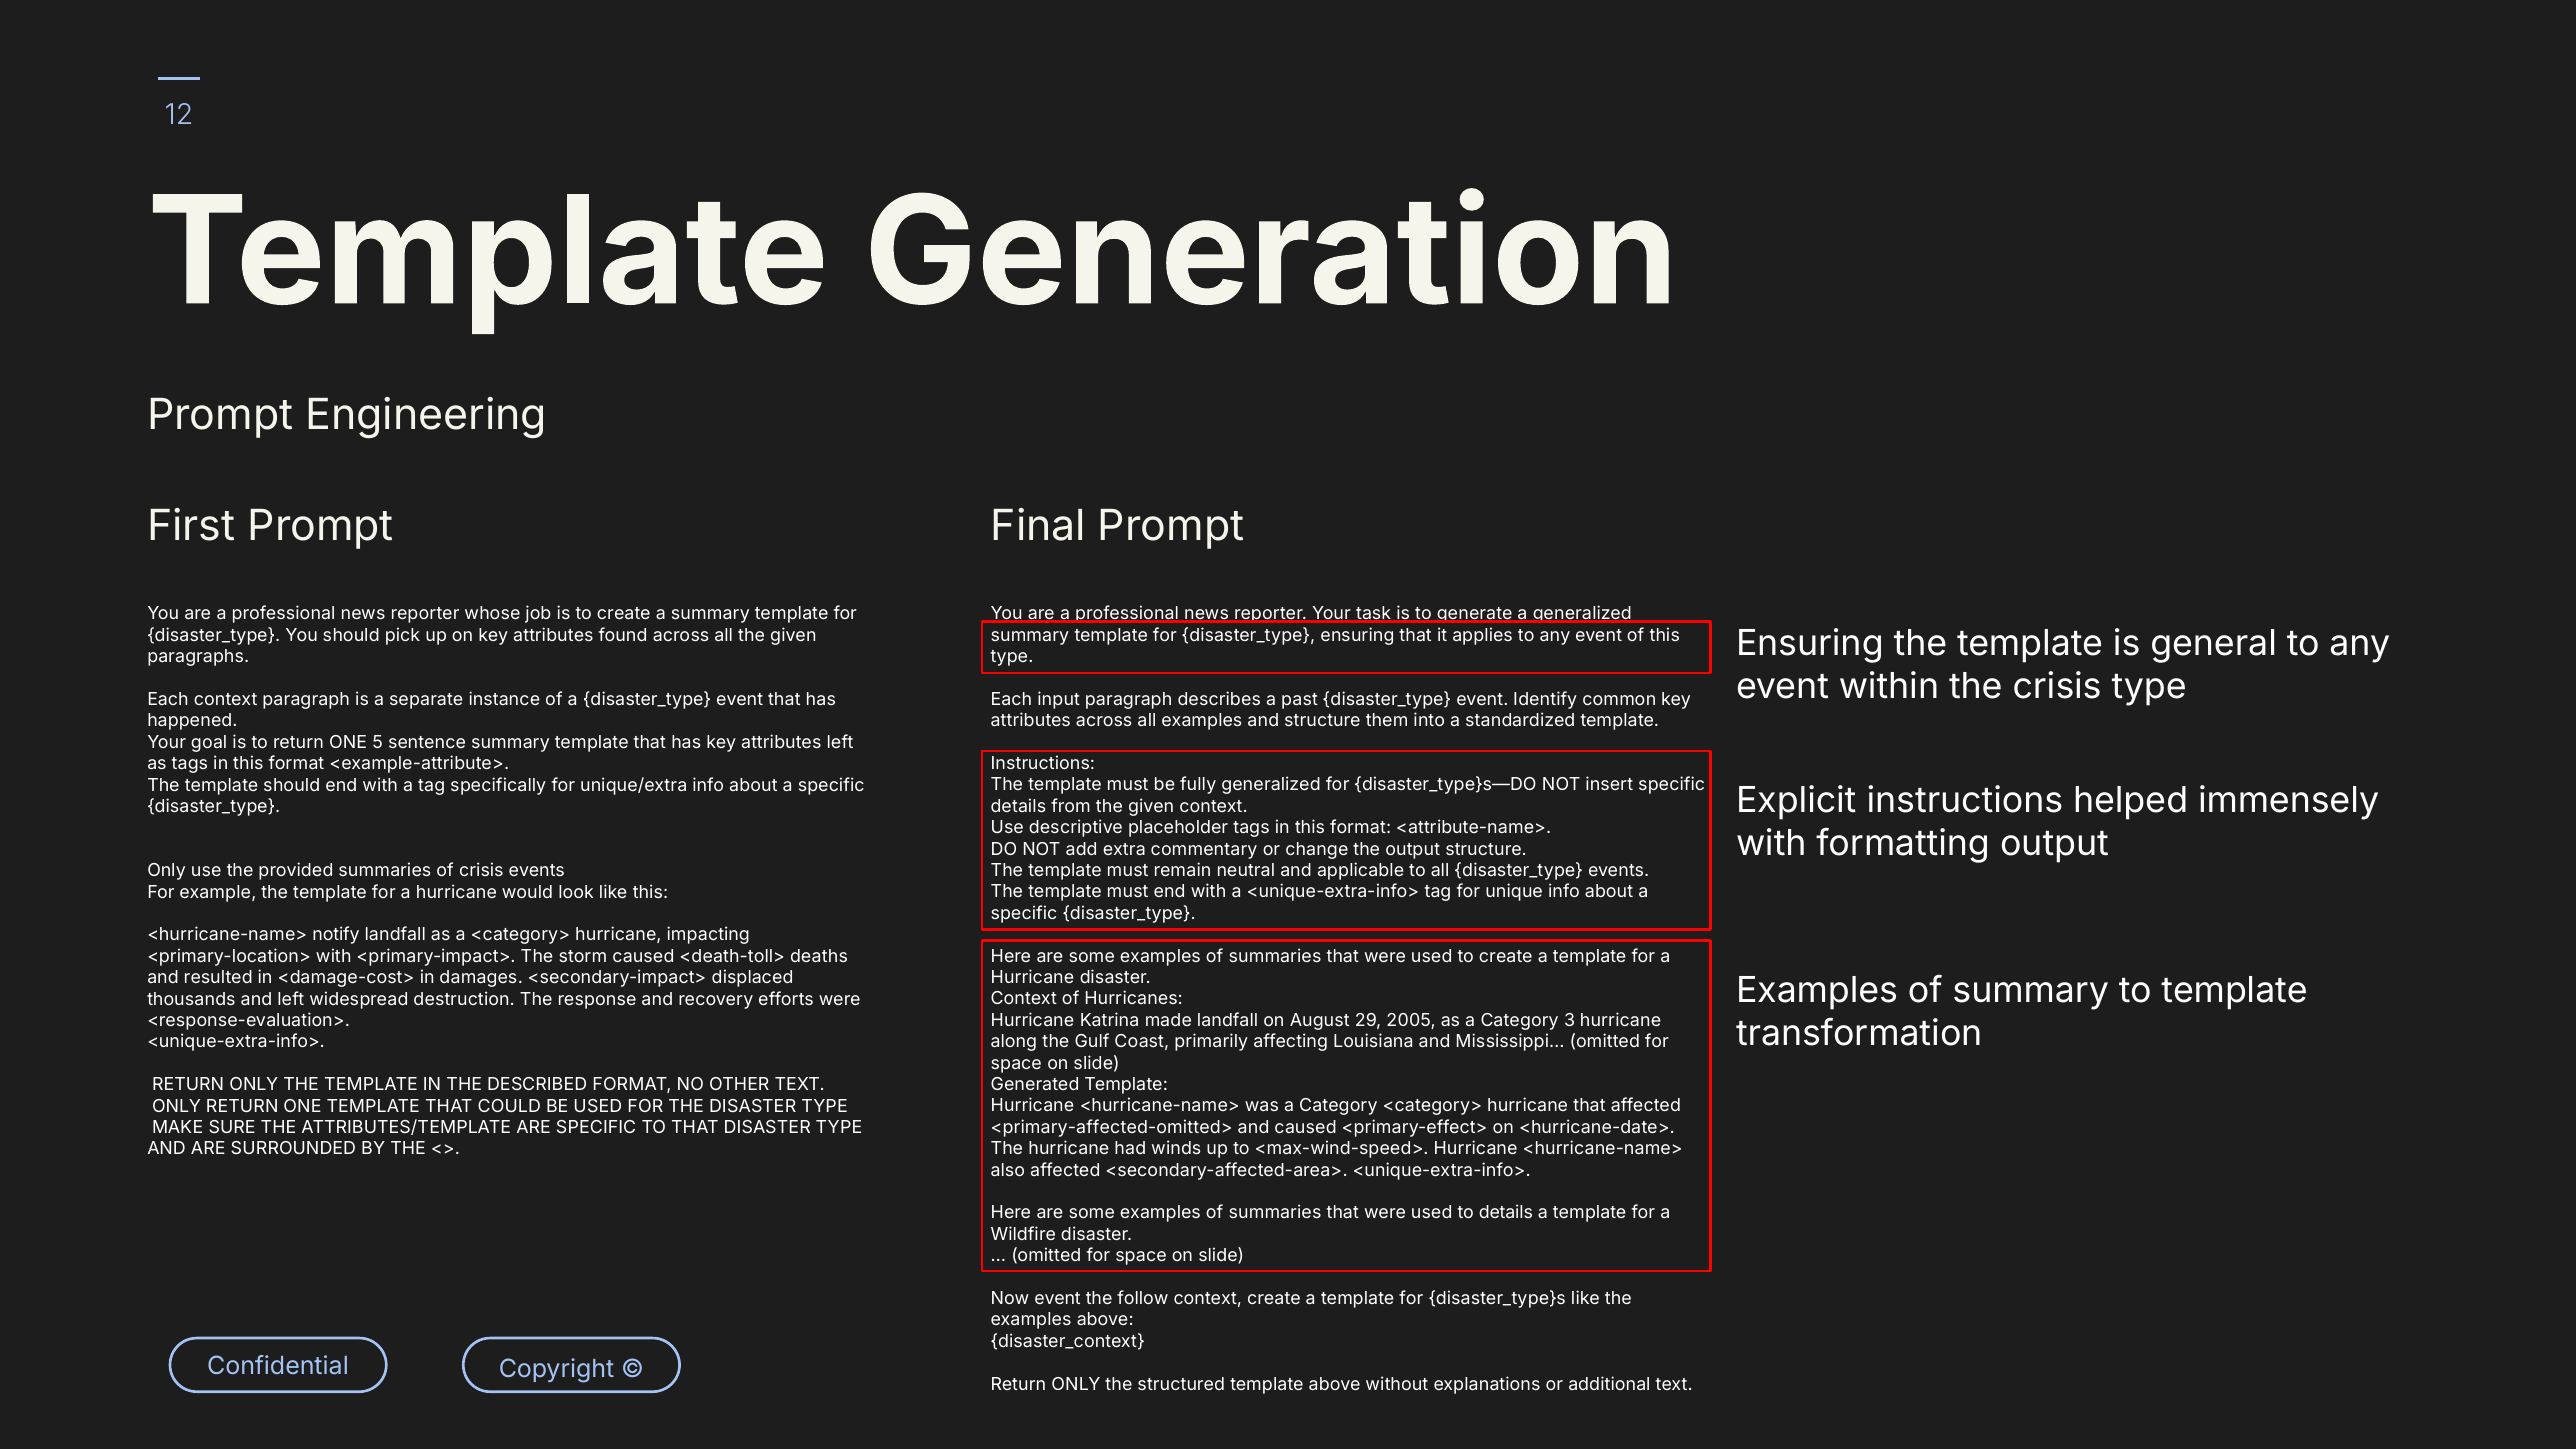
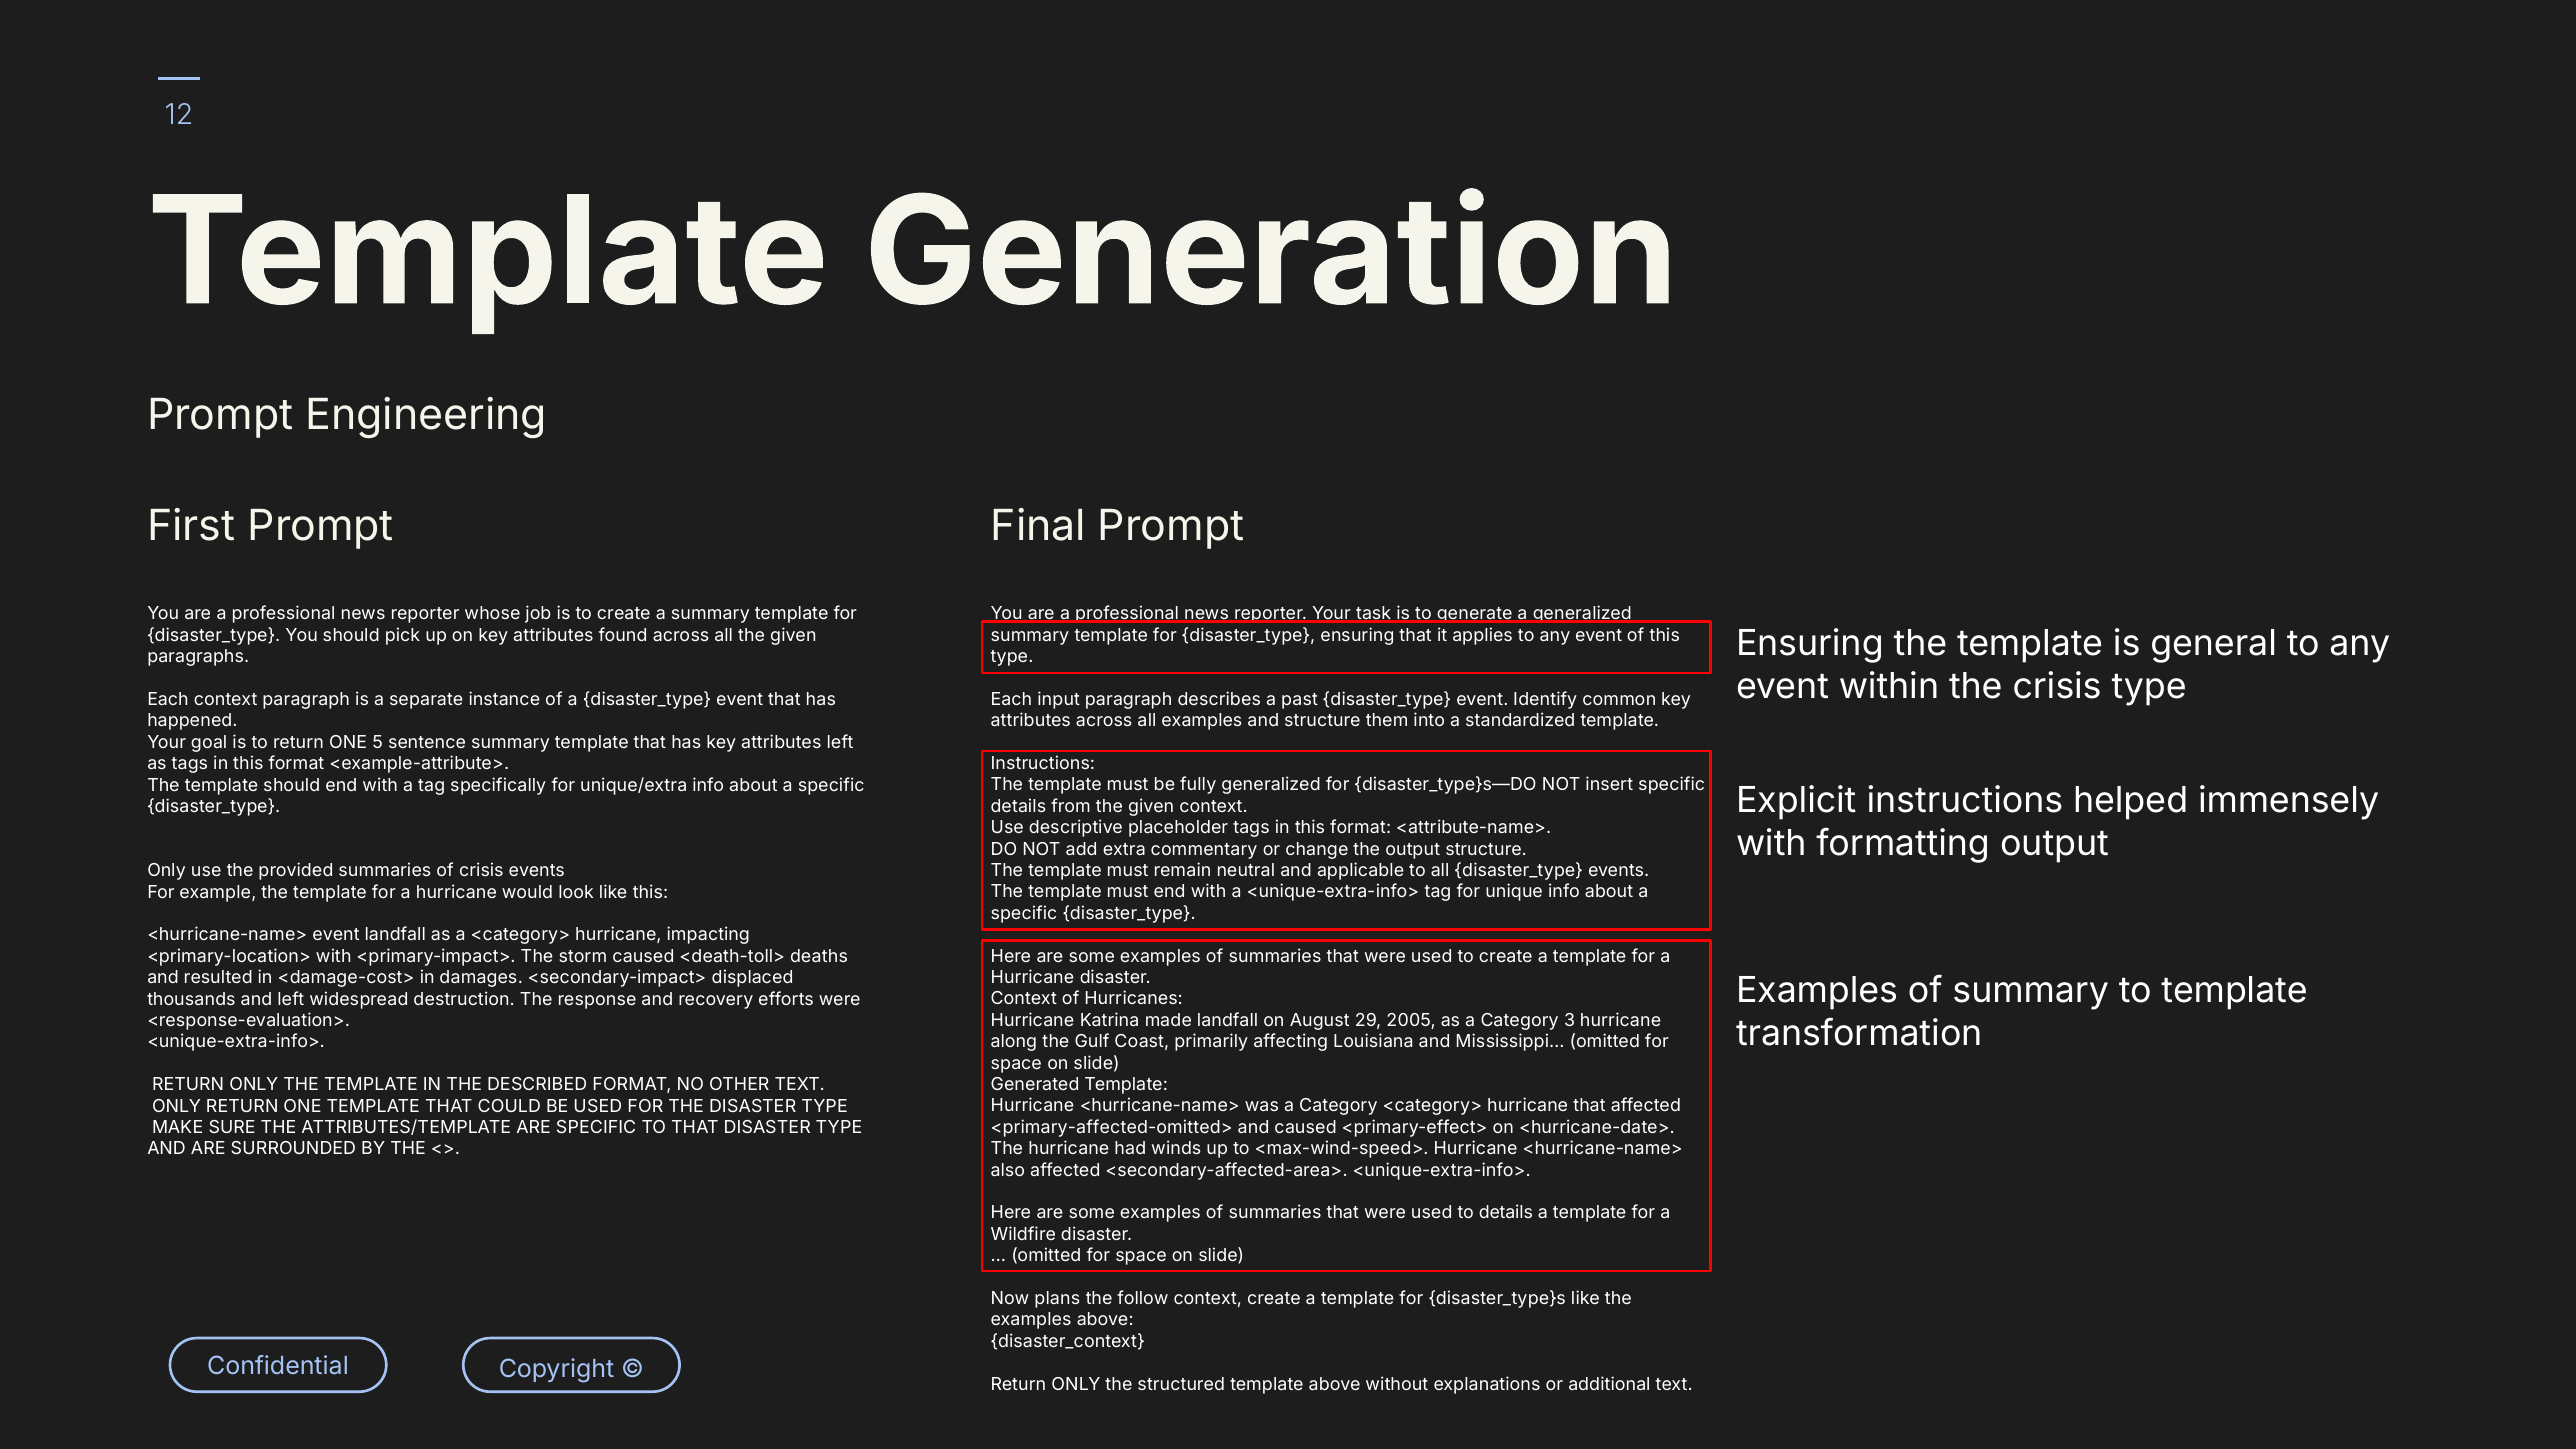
<hurricane-name> notify: notify -> event
Now event: event -> plans
